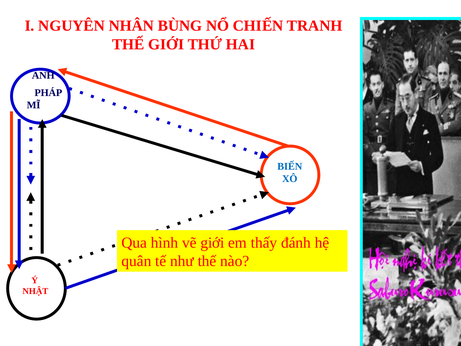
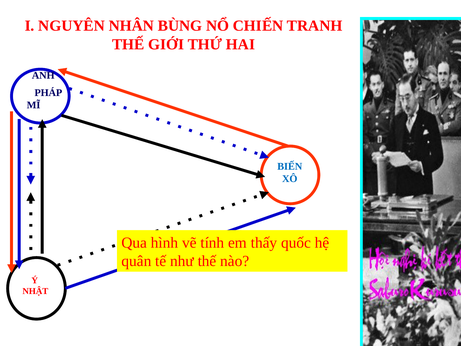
vẽ giới: giới -> tính
đánh: đánh -> quốc
